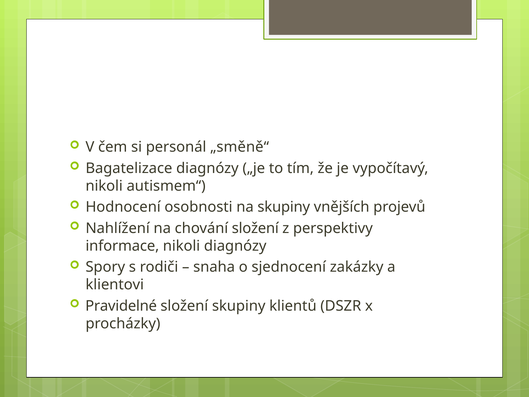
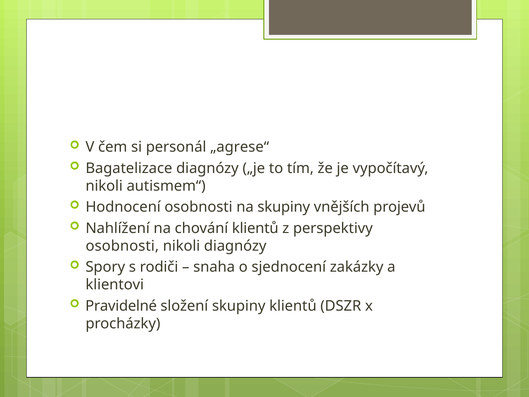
„směně“: „směně“ -> „agrese“
chování složení: složení -> klientů
informace at (122, 246): informace -> osobnosti
